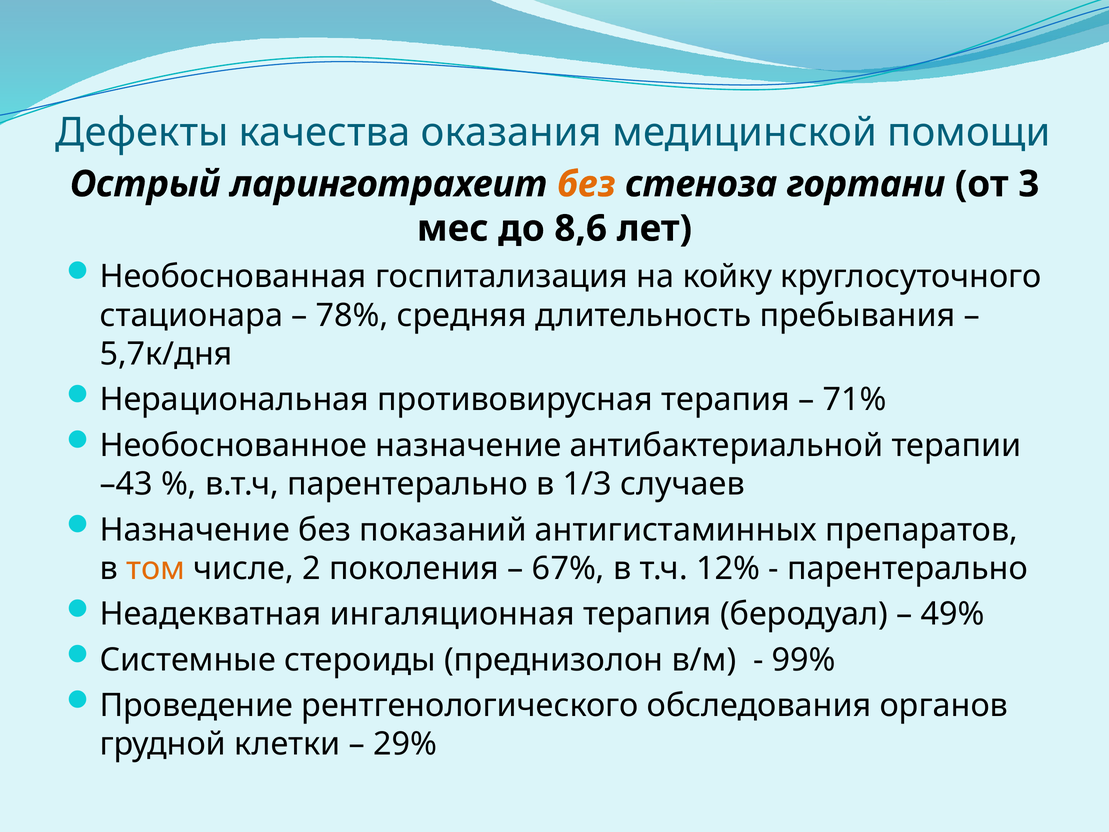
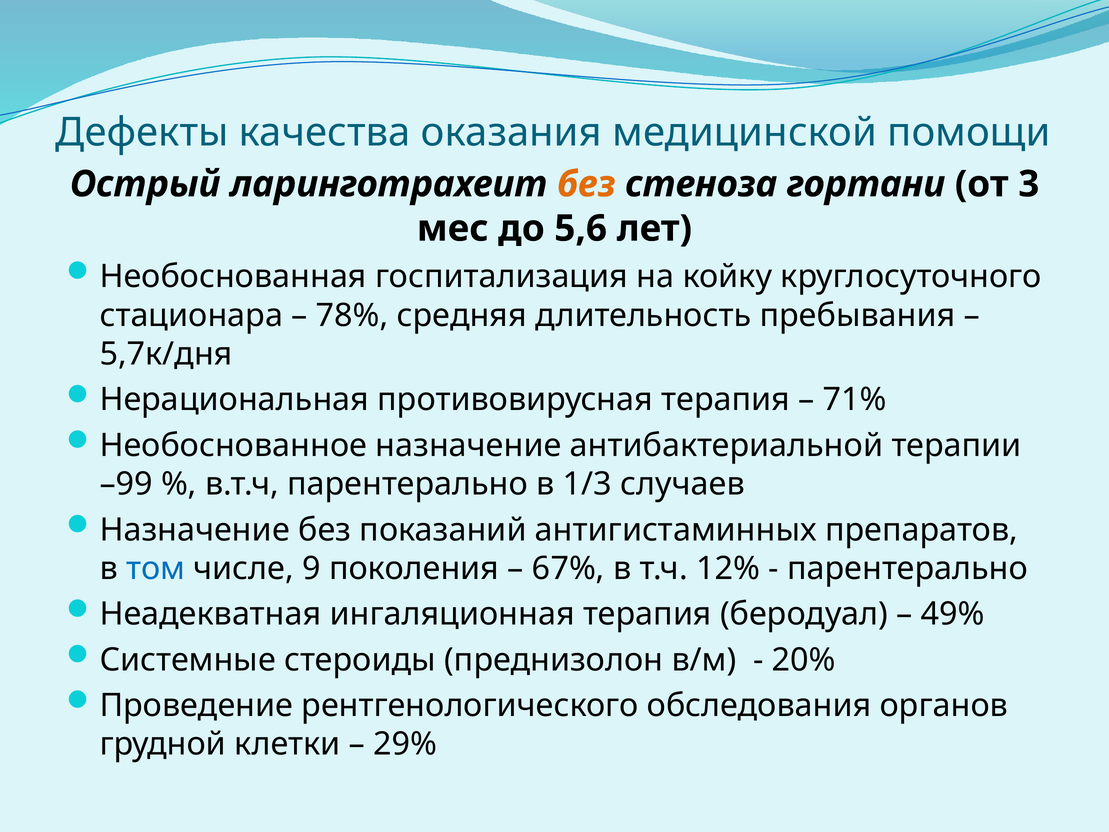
8,6: 8,6 -> 5,6
–43: –43 -> –99
том colour: orange -> blue
2: 2 -> 9
99%: 99% -> 20%
